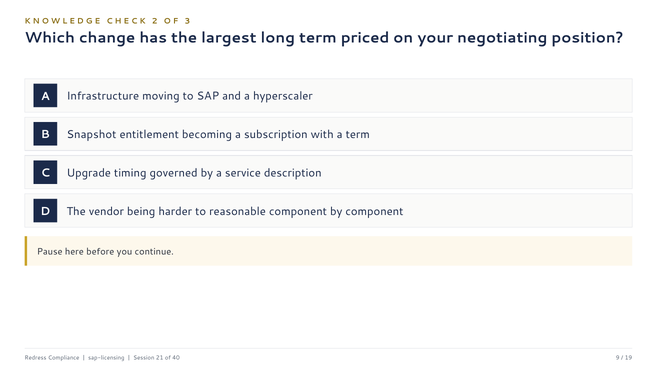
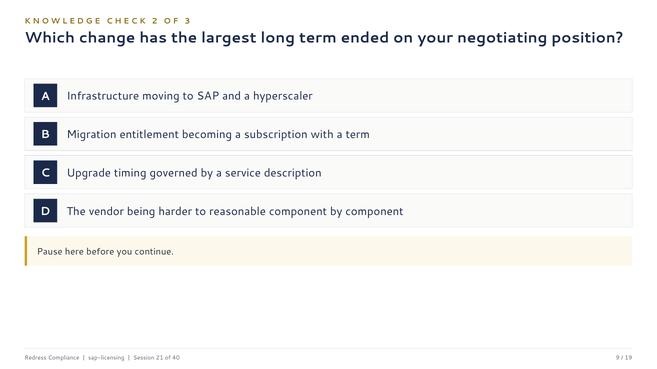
priced: priced -> ended
Snapshot: Snapshot -> Migration
